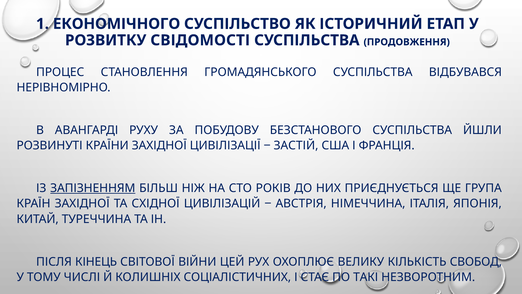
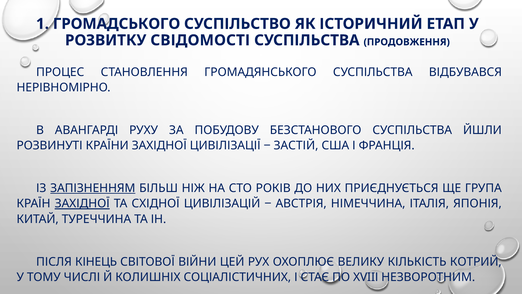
ЕКОНОМІЧНОГО: ЕКОНОМІЧНОГО -> ГРОМАДСЬКОГО
ЗАХІДНОЇ at (82, 203) underline: none -> present
СВОБОД: СВОБОД -> КОТРИЙ
ТАКІ: ТАКІ -> XVIIІ
